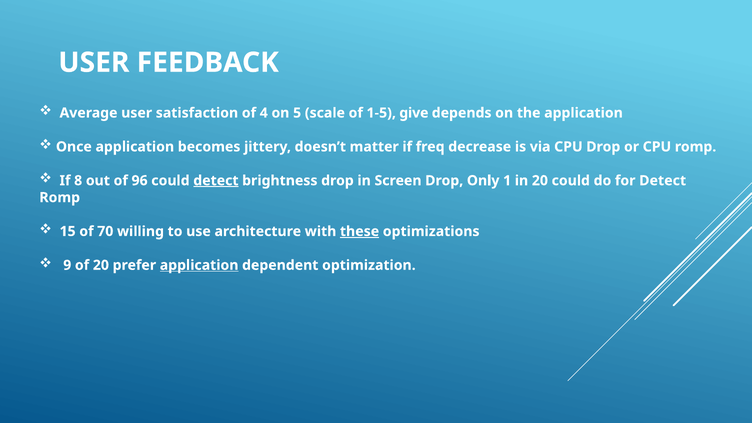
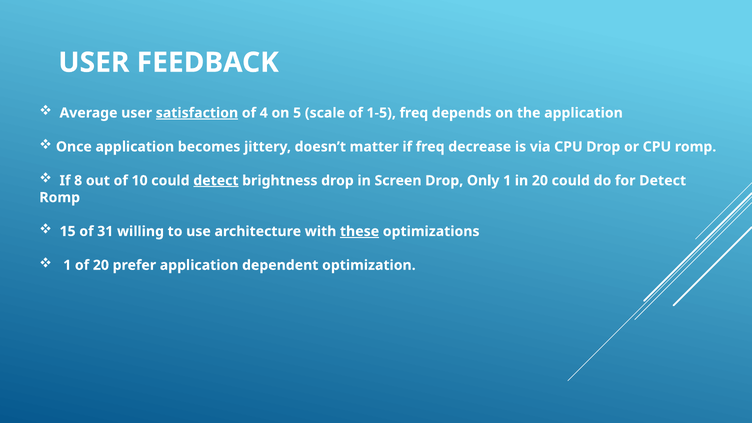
satisfaction underline: none -> present
1-5 give: give -> freq
96: 96 -> 10
70: 70 -> 31
9 at (67, 265): 9 -> 1
application at (199, 265) underline: present -> none
